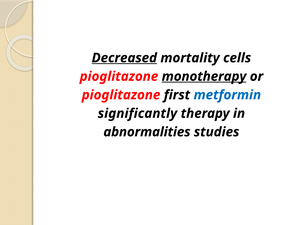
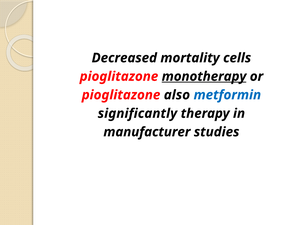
Decreased underline: present -> none
first: first -> also
abnormalities: abnormalities -> manufacturer
